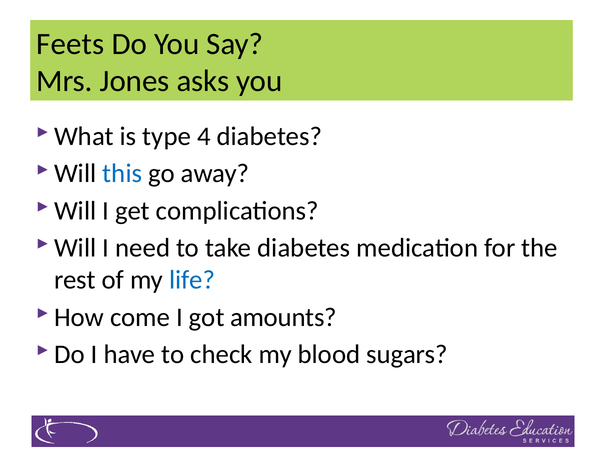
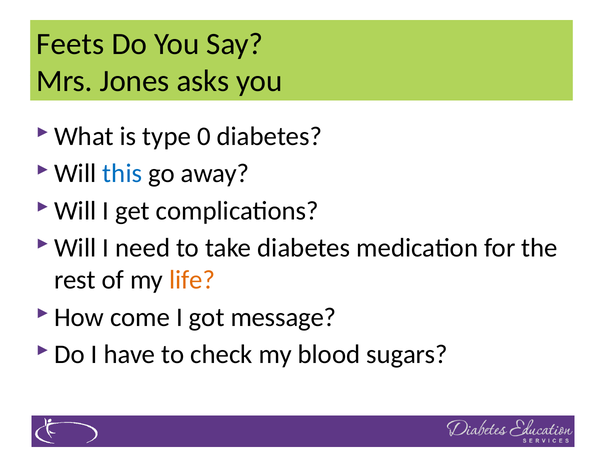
4: 4 -> 0
life colour: blue -> orange
amounts: amounts -> message
